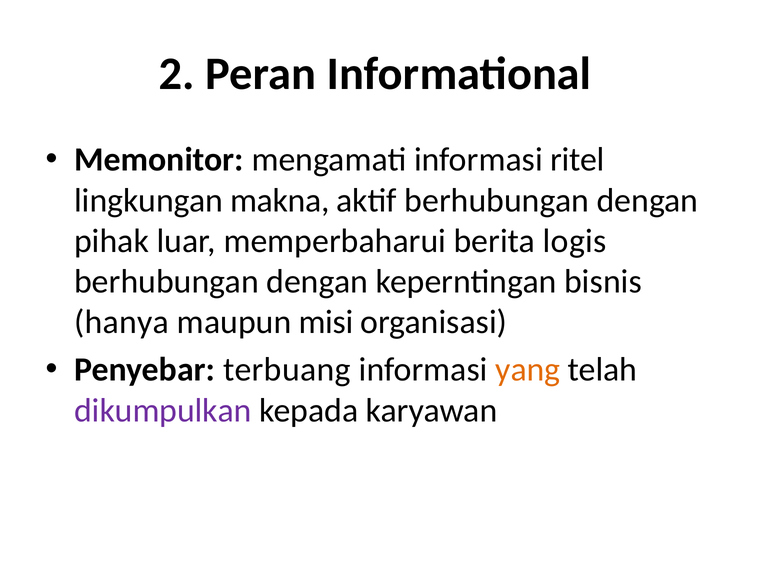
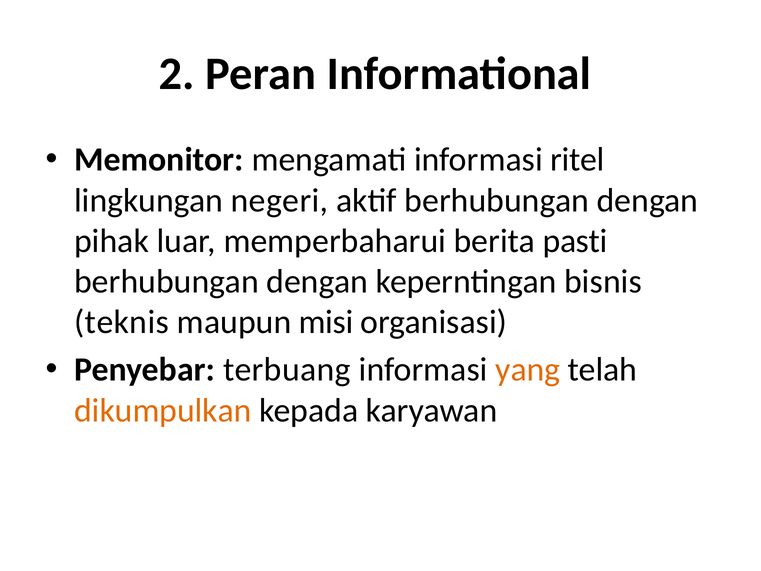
makna: makna -> negeri
logis: logis -> pasti
hanya: hanya -> teknis
dikumpulkan colour: purple -> orange
